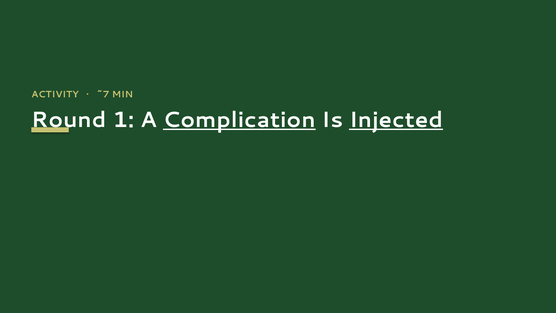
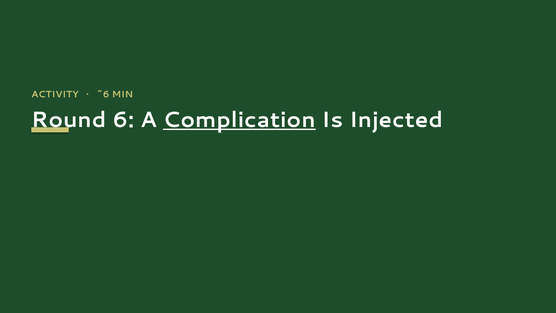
~7: ~7 -> ~6
1: 1 -> 6
Injected underline: present -> none
